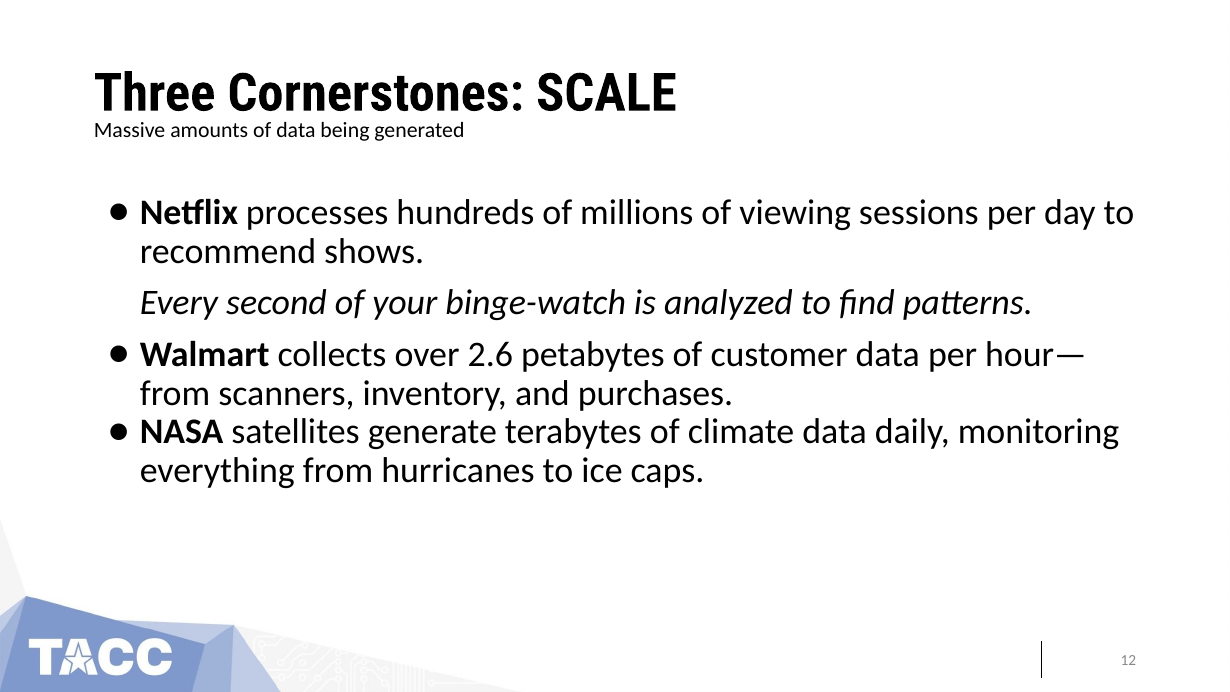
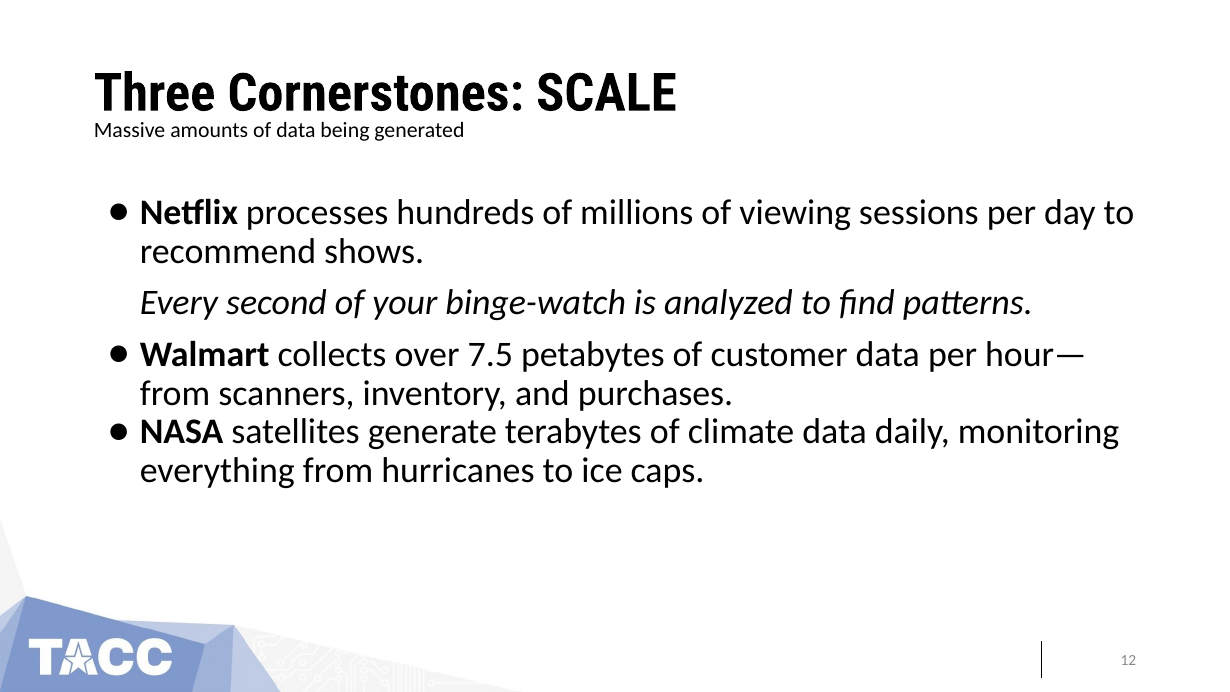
2.6: 2.6 -> 7.5
